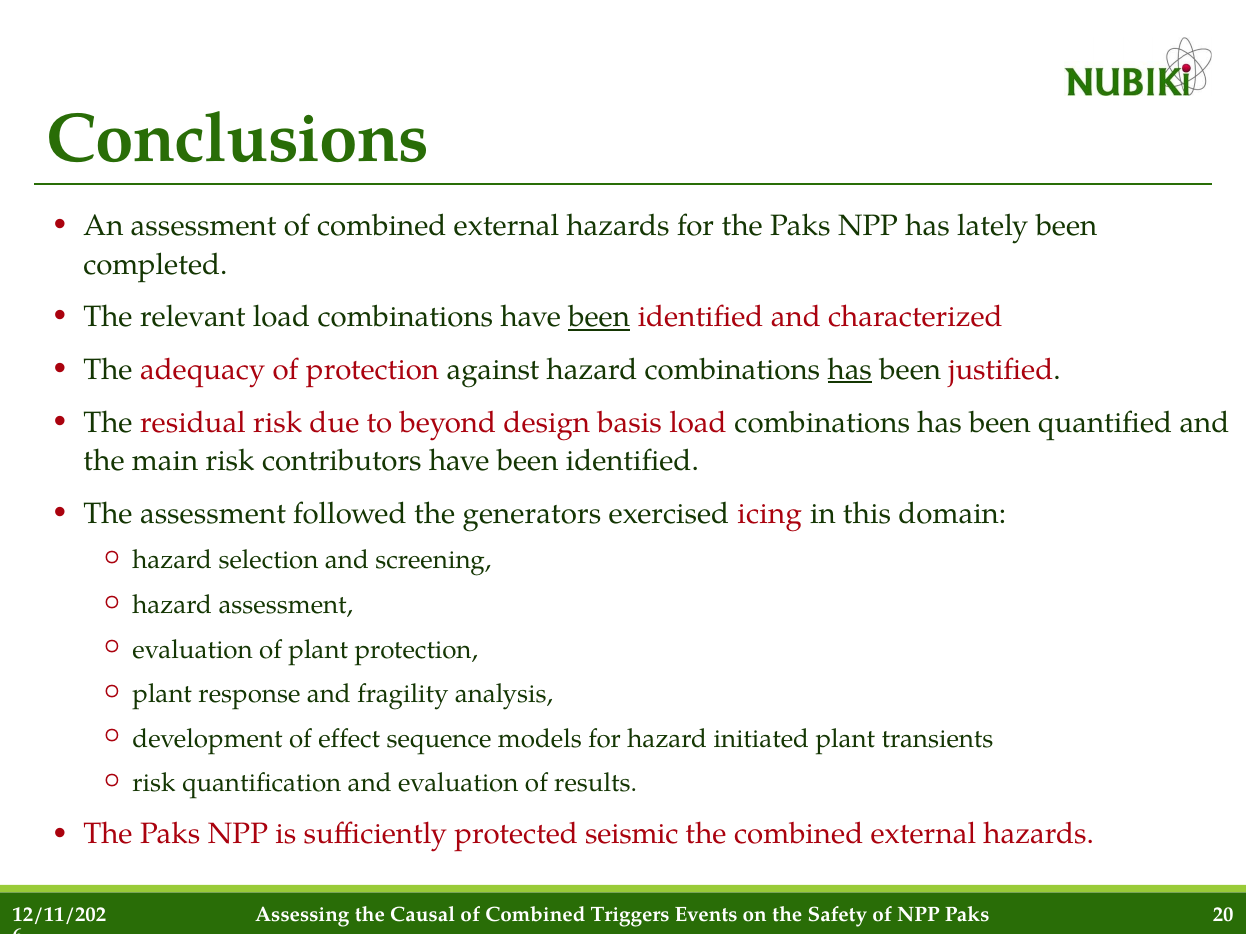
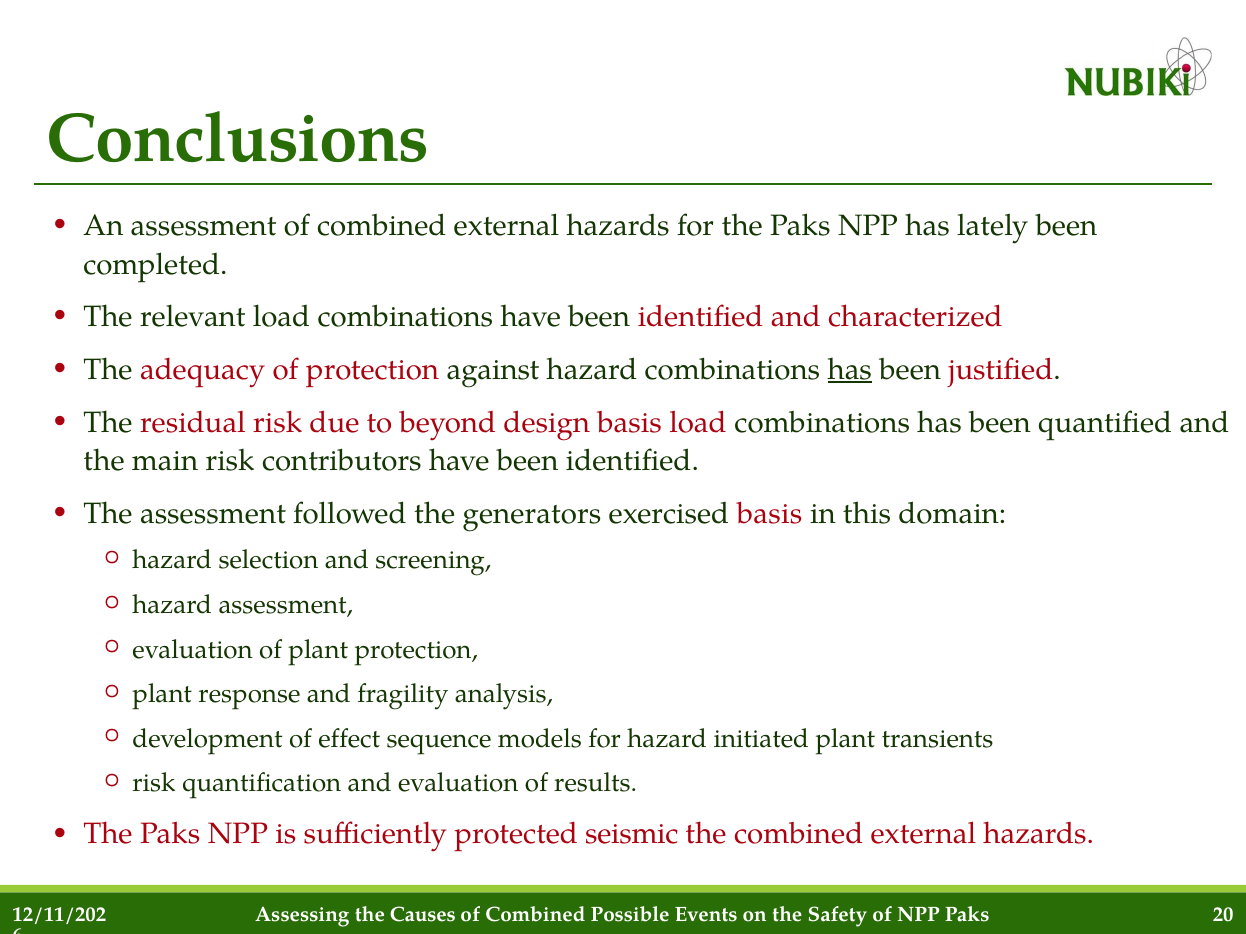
been at (599, 317) underline: present -> none
exercised icing: icing -> basis
Causal: Causal -> Causes
Triggers: Triggers -> Possible
